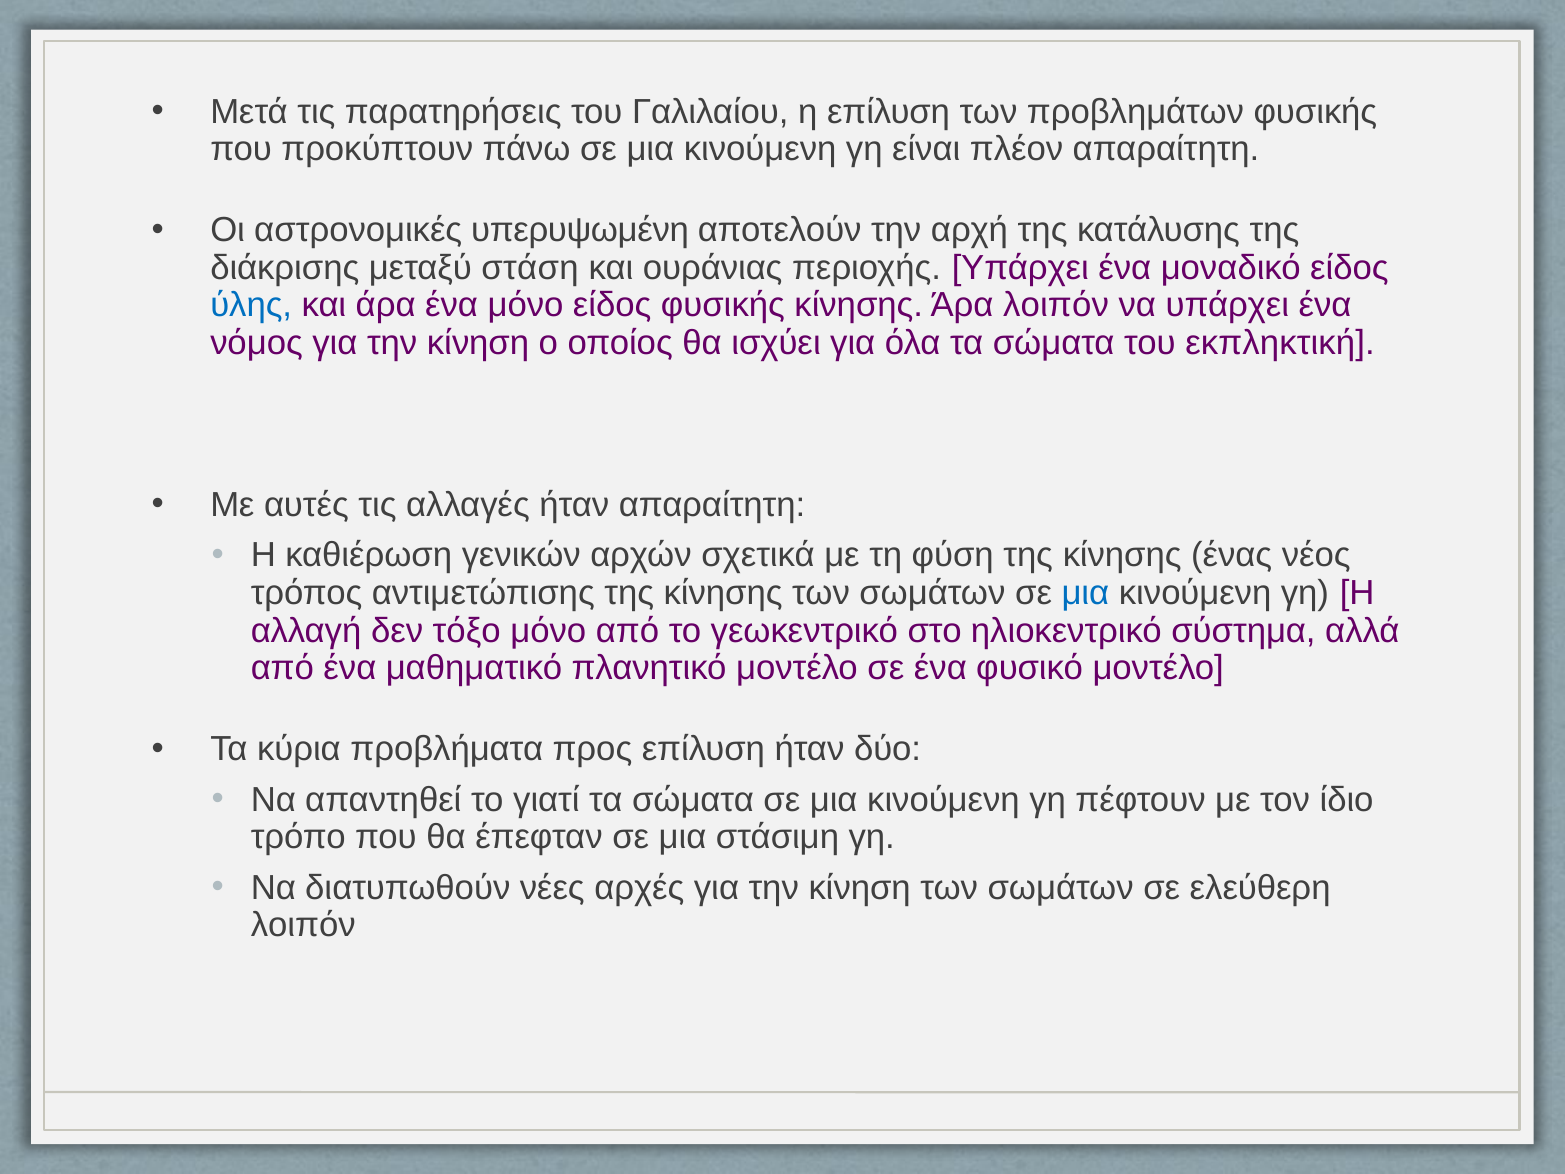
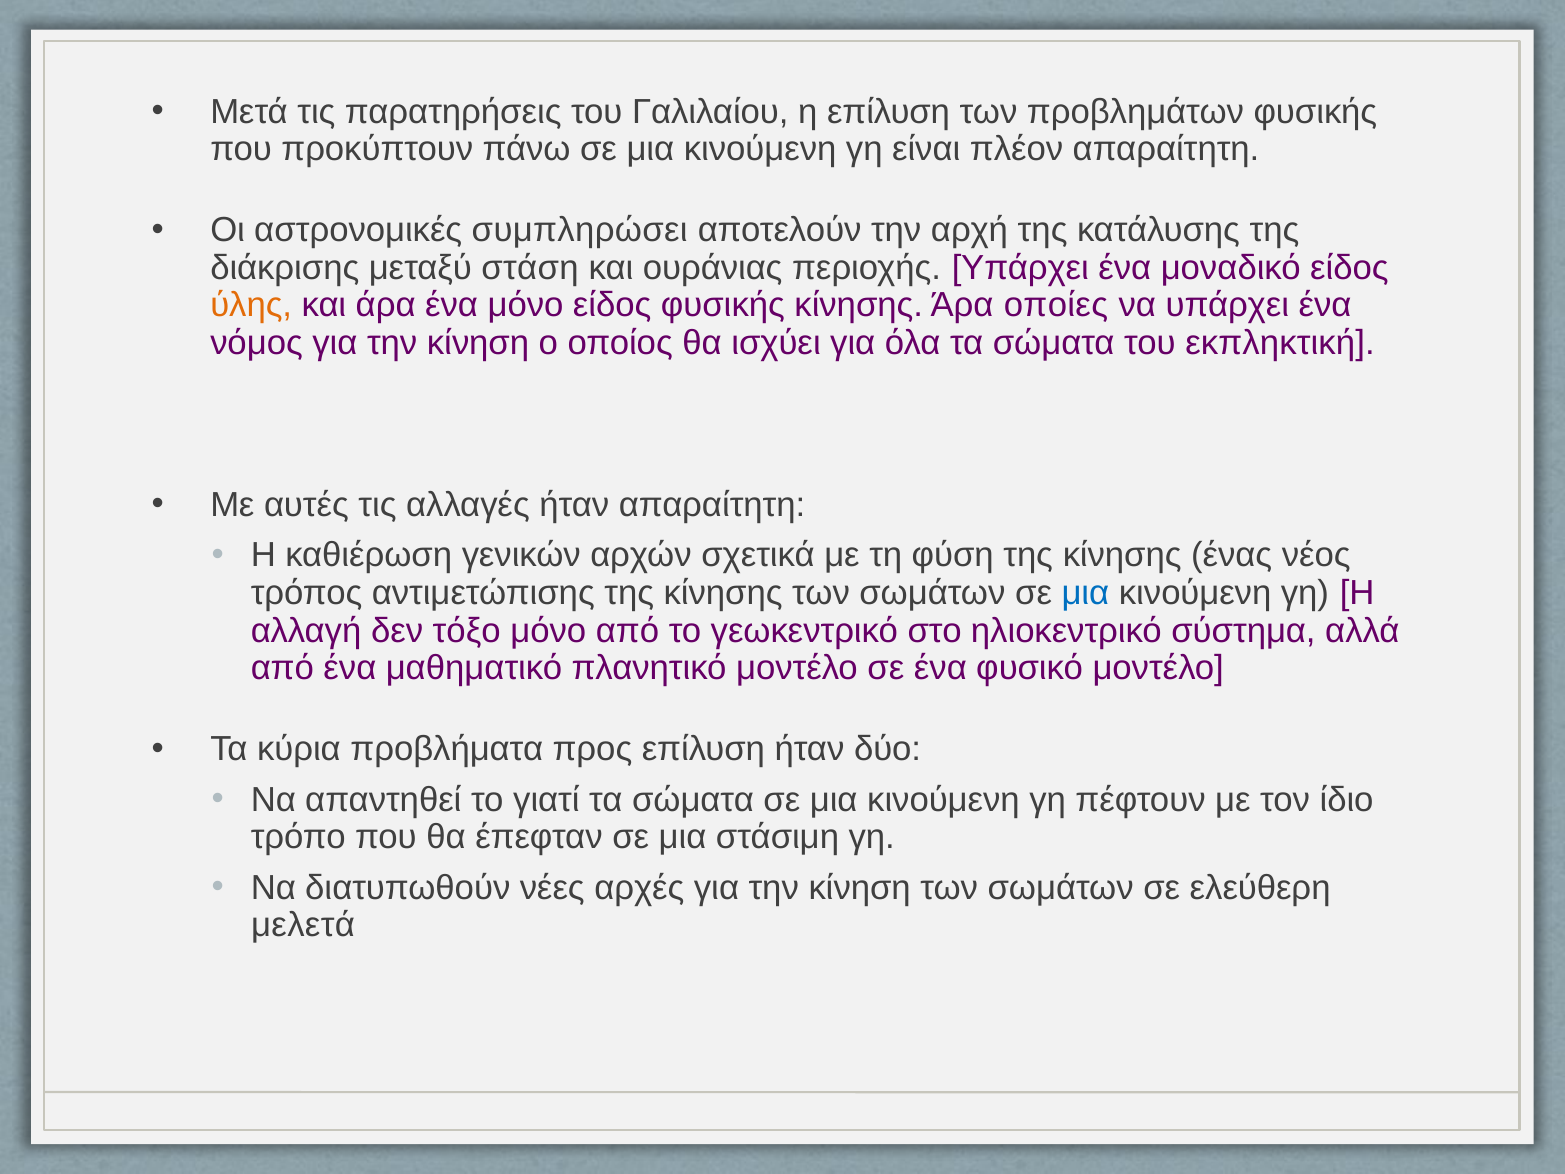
υπερυψωμένη: υπερυψωμένη -> συμπληρώσει
ύλης colour: blue -> orange
Άρα λοιπόν: λοιπόν -> οποίες
λοιπόν at (303, 925): λοιπόν -> μελετά
